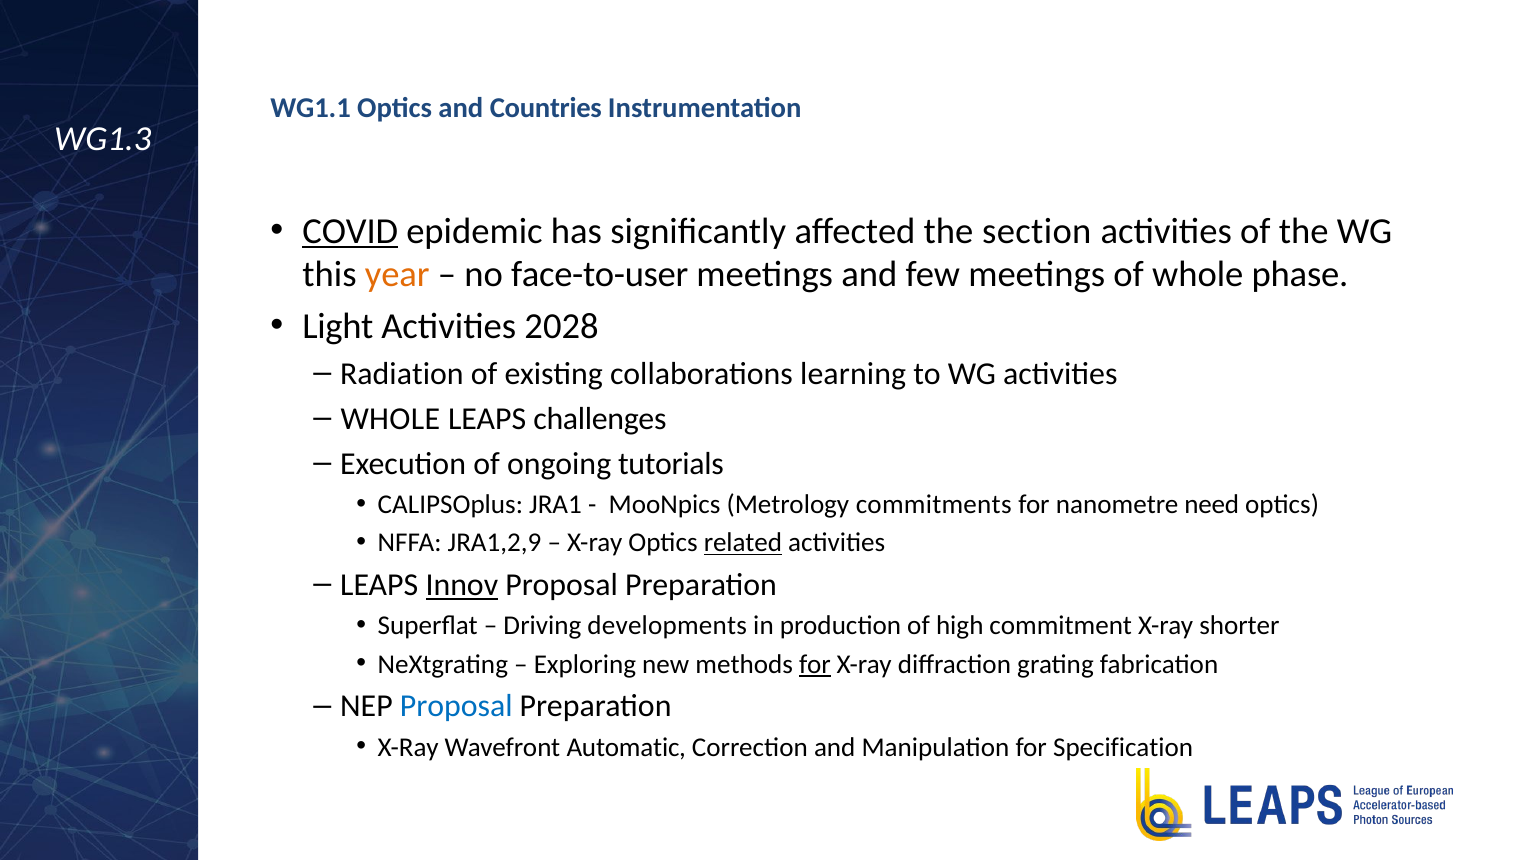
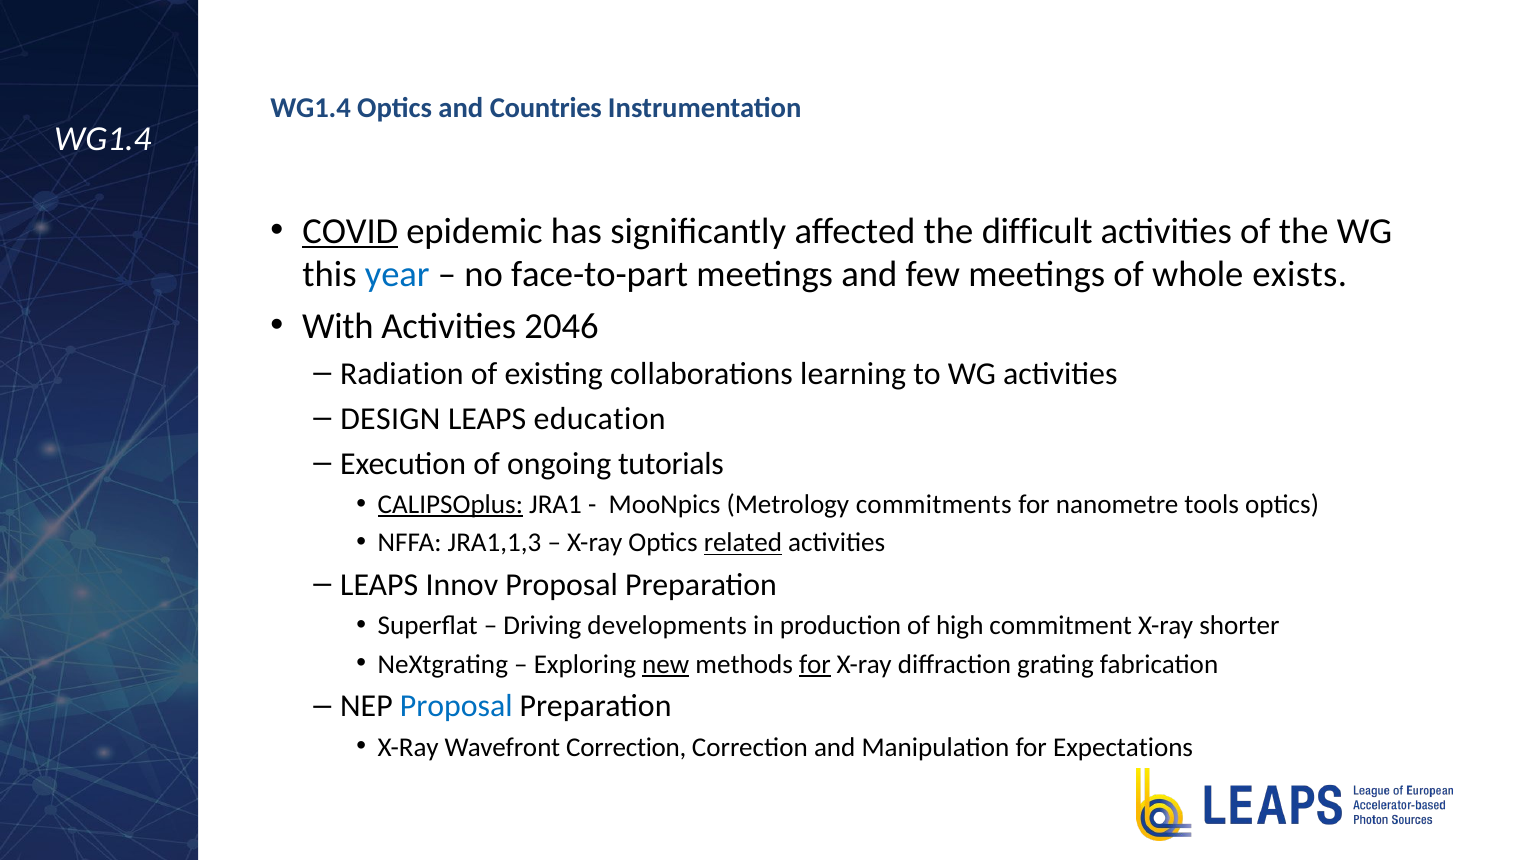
WG1.1 at (311, 108): WG1.1 -> WG1.4
WG1.3 at (103, 139): WG1.3 -> WG1.4
section: section -> difficult
year colour: orange -> blue
face-to-user: face-to-user -> face-to-part
phase: phase -> exists
Light: Light -> With
2028: 2028 -> 2046
WHOLE at (390, 419): WHOLE -> DESIGN
challenges: challenges -> education
CALIPSOplus underline: none -> present
need: need -> tools
JRA1,2,9: JRA1,2,9 -> JRA1,1,3
Innov underline: present -> none
new underline: none -> present
Wavefront Automatic: Automatic -> Correction
Specification: Specification -> Expectations
